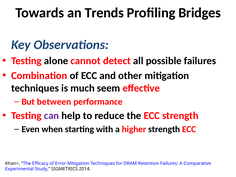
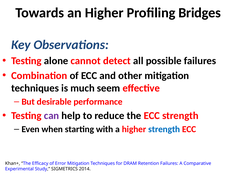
an Trends: Trends -> Higher
between: between -> desirable
strength at (164, 129) colour: black -> blue
